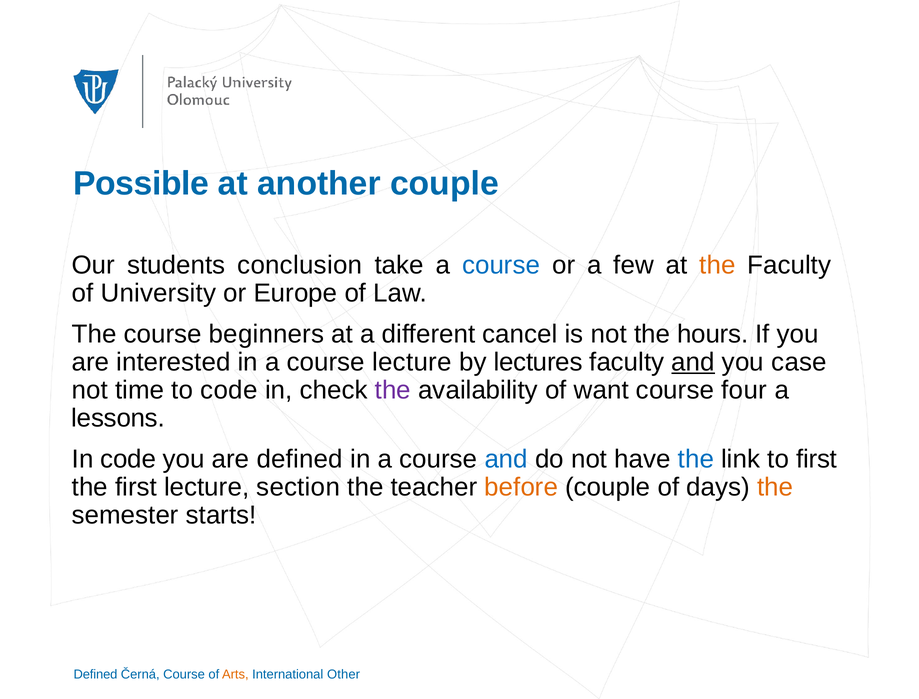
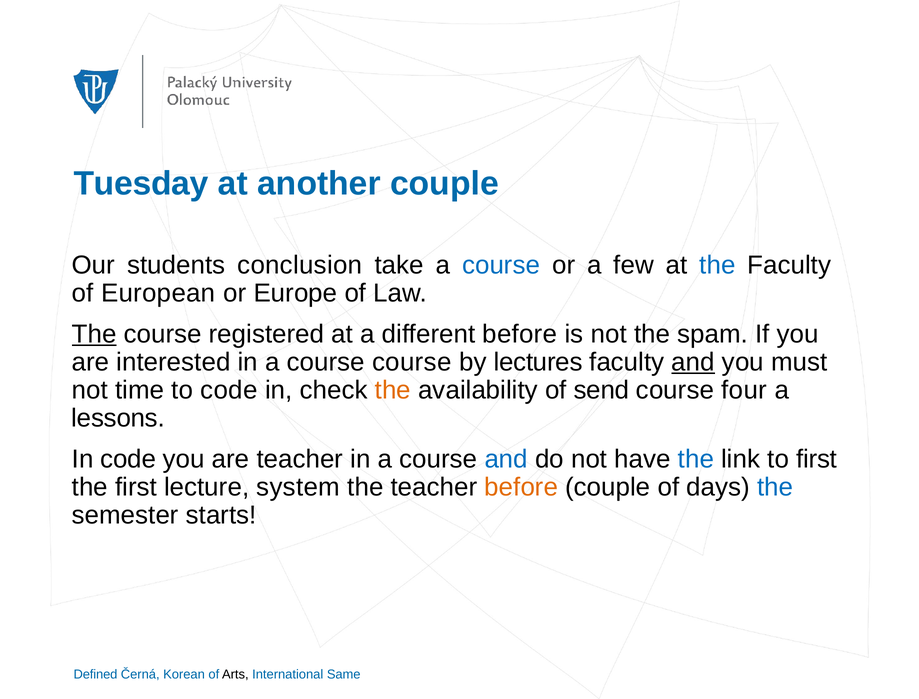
Possible: Possible -> Tuesday
the at (717, 265) colour: orange -> blue
University: University -> European
The at (94, 334) underline: none -> present
beginners: beginners -> registered
different cancel: cancel -> before
hours: hours -> spam
course lecture: lecture -> course
case: case -> must
the at (393, 390) colour: purple -> orange
want: want -> send
are defined: defined -> teacher
section: section -> system
the at (775, 487) colour: orange -> blue
Černá Course: Course -> Korean
Arts colour: orange -> black
Other: Other -> Same
